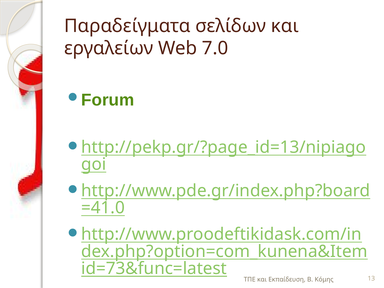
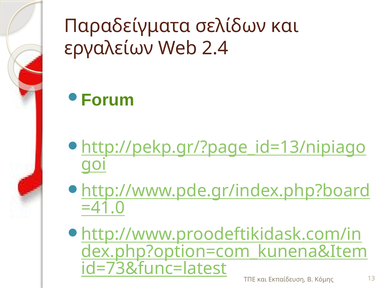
7.0: 7.0 -> 2.4
